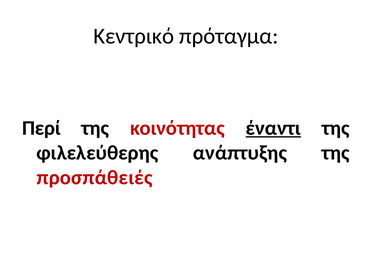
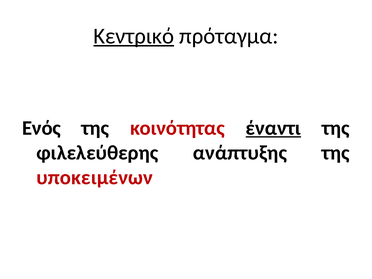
Κεντρικό underline: none -> present
Περί: Περί -> Ενός
προσπάθειές: προσπάθειές -> υποκειμένων
